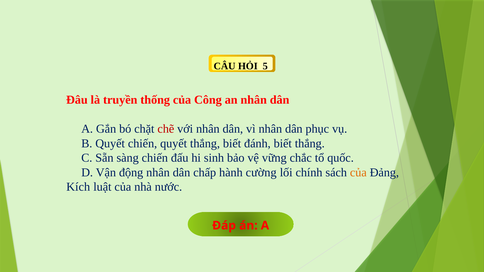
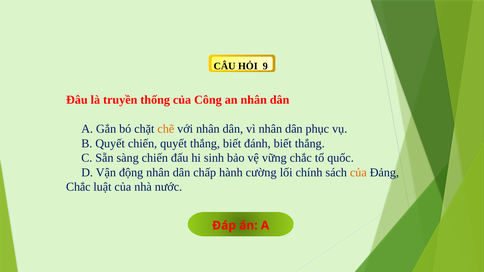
5: 5 -> 9
chẽ colour: red -> orange
Kích at (78, 187): Kích -> Chắc
